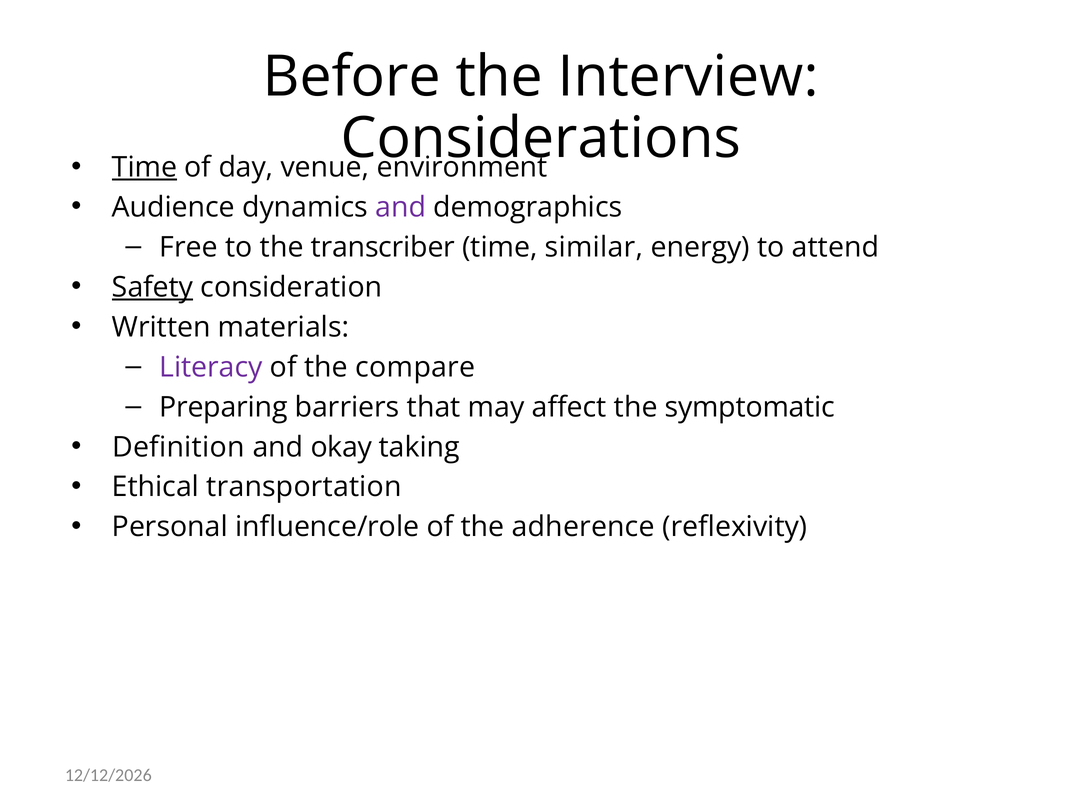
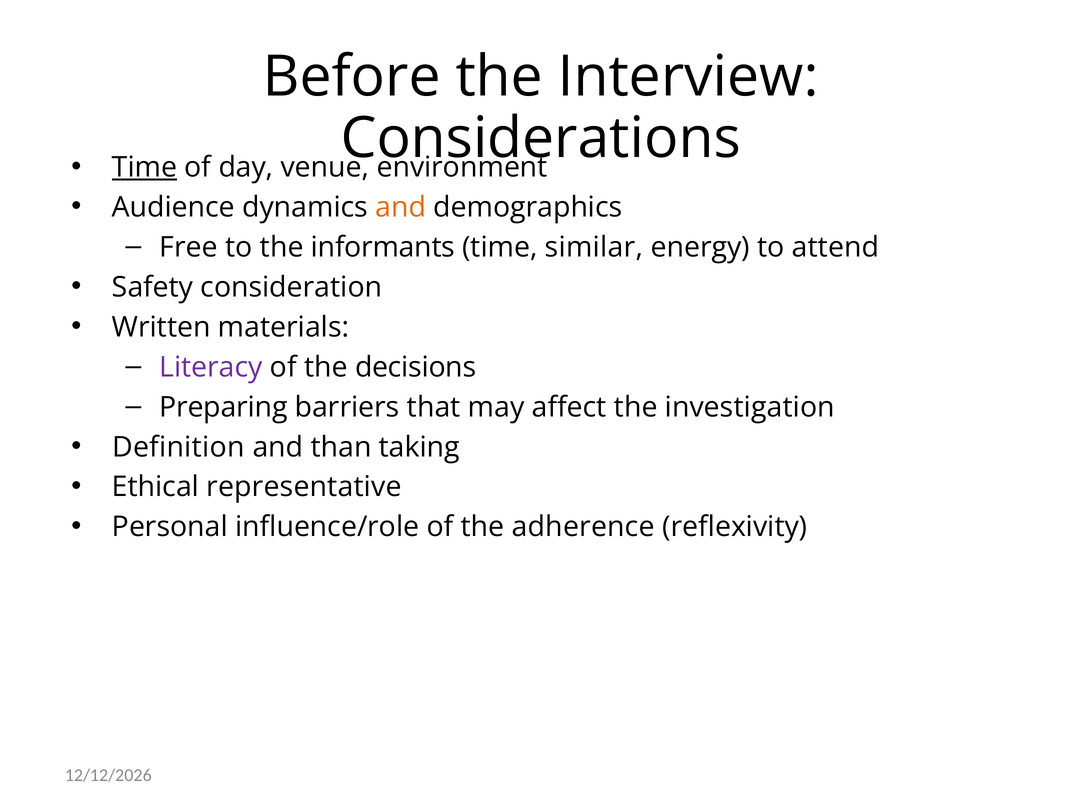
and at (401, 207) colour: purple -> orange
transcriber: transcriber -> informants
Safety underline: present -> none
compare: compare -> decisions
symptomatic: symptomatic -> investigation
okay: okay -> than
transportation: transportation -> representative
